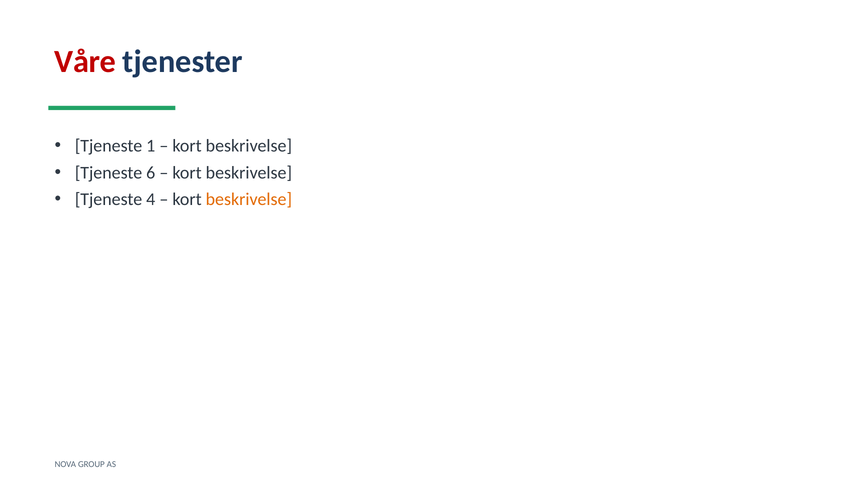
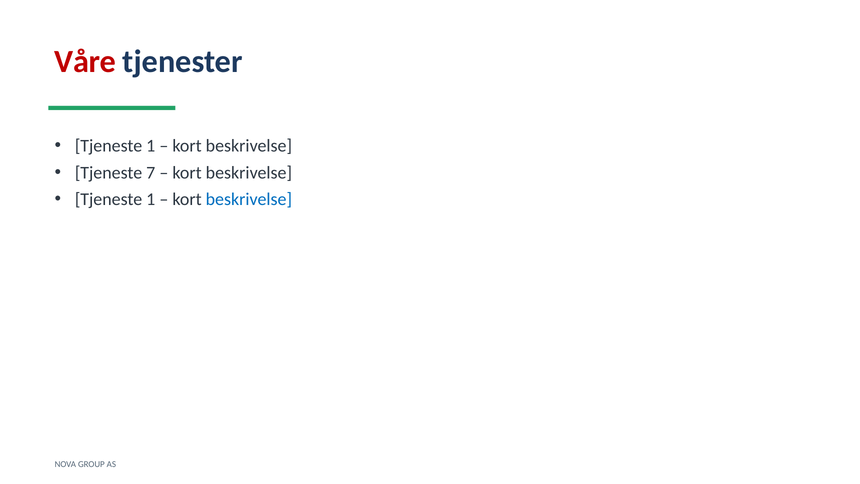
6: 6 -> 7
4 at (151, 199): 4 -> 1
beskrivelse at (249, 199) colour: orange -> blue
